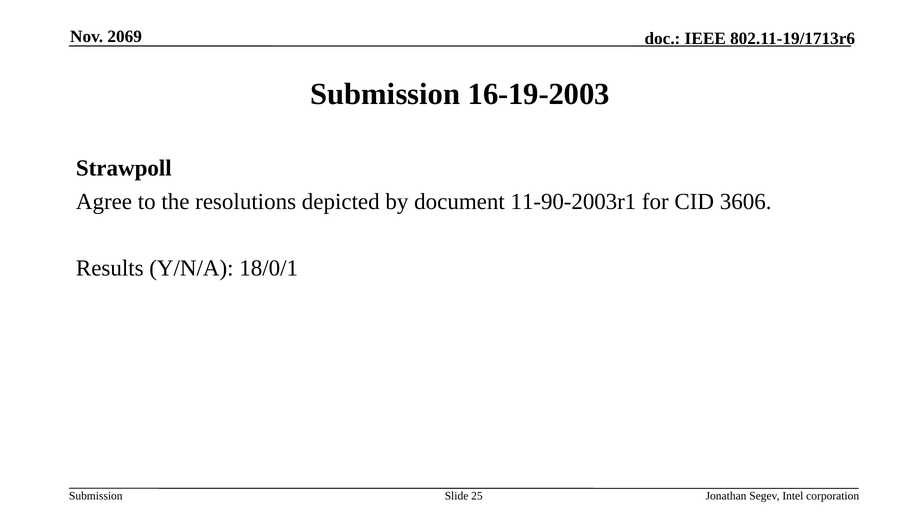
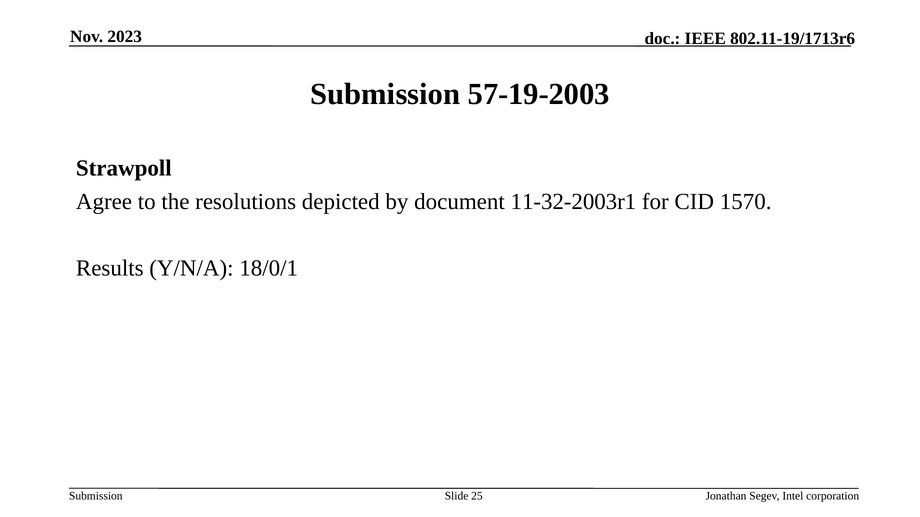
2069: 2069 -> 2023
16-19-2003: 16-19-2003 -> 57-19-2003
11-90-2003r1: 11-90-2003r1 -> 11-32-2003r1
3606: 3606 -> 1570
